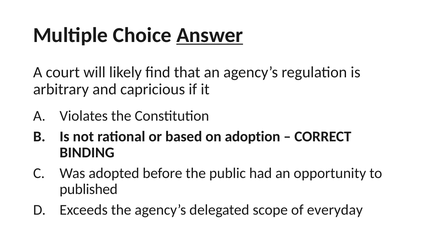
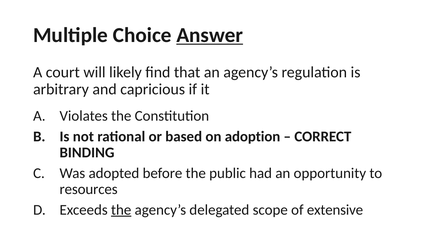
published: published -> resources
the at (121, 210) underline: none -> present
everyday: everyday -> extensive
